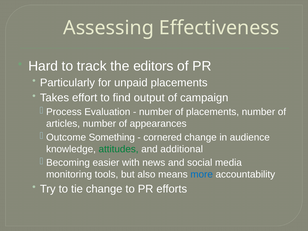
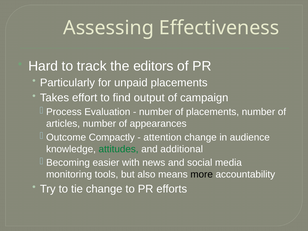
Something: Something -> Compactly
cornered: cornered -> attention
more colour: blue -> black
